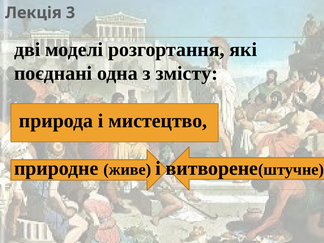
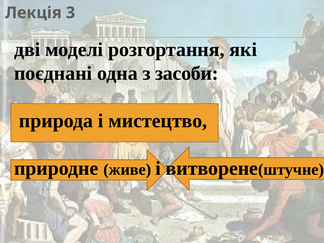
змісту: змісту -> засоби
